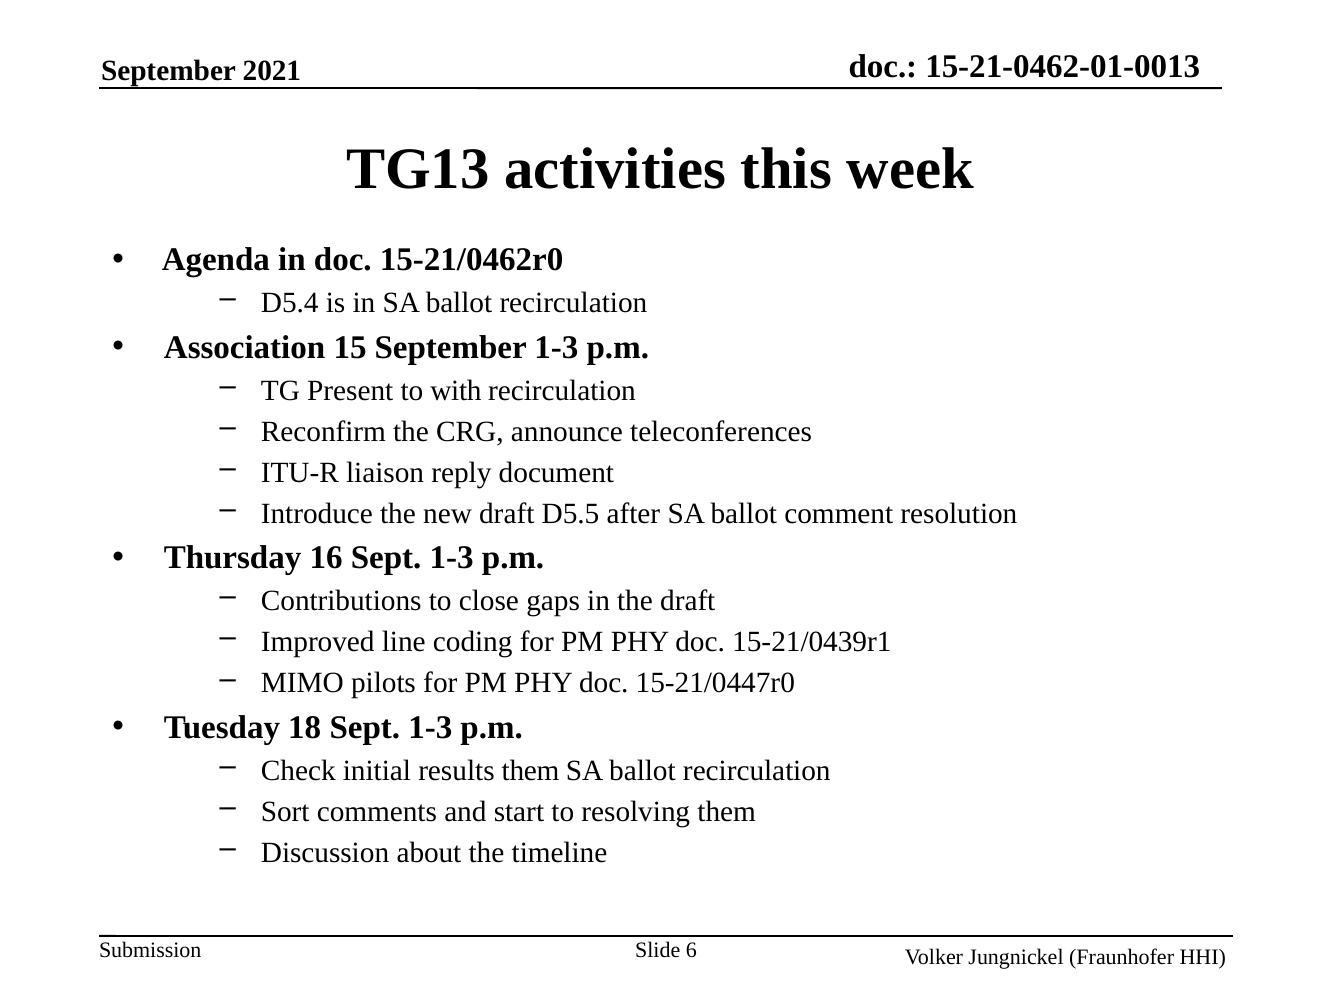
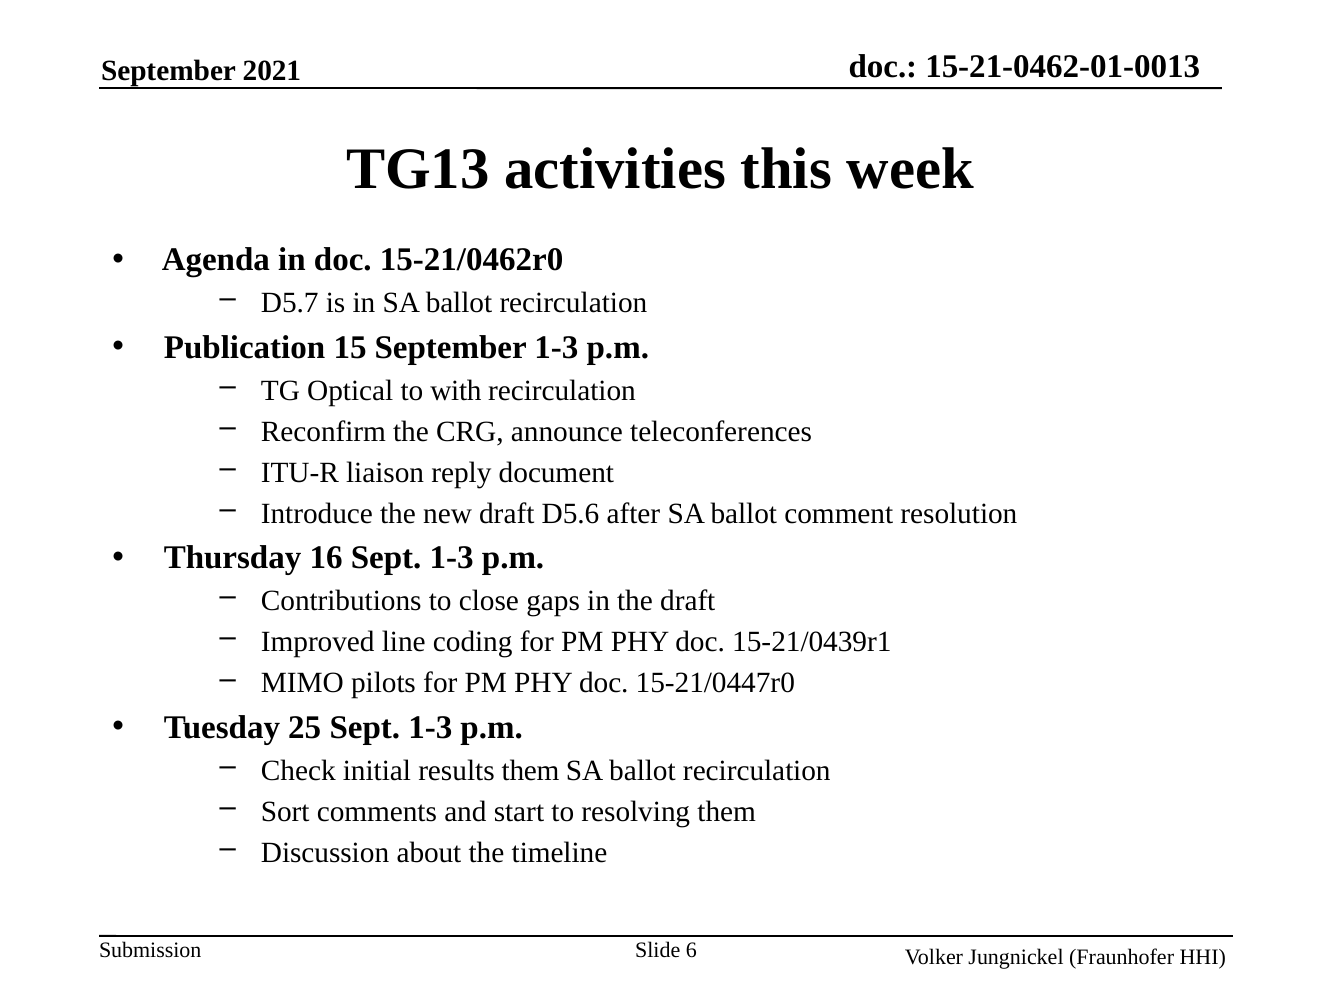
D5.4: D5.4 -> D5.7
Association: Association -> Publication
Present: Present -> Optical
D5.5: D5.5 -> D5.6
18: 18 -> 25
